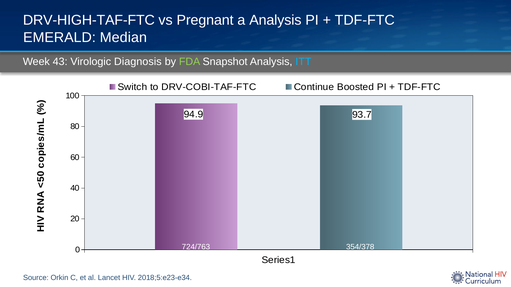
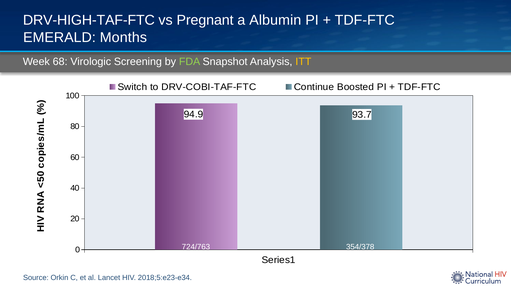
a Analysis: Analysis -> Albumin
Median: Median -> Months
43: 43 -> 68
Diagnosis: Diagnosis -> Screening
ITT colour: light blue -> yellow
